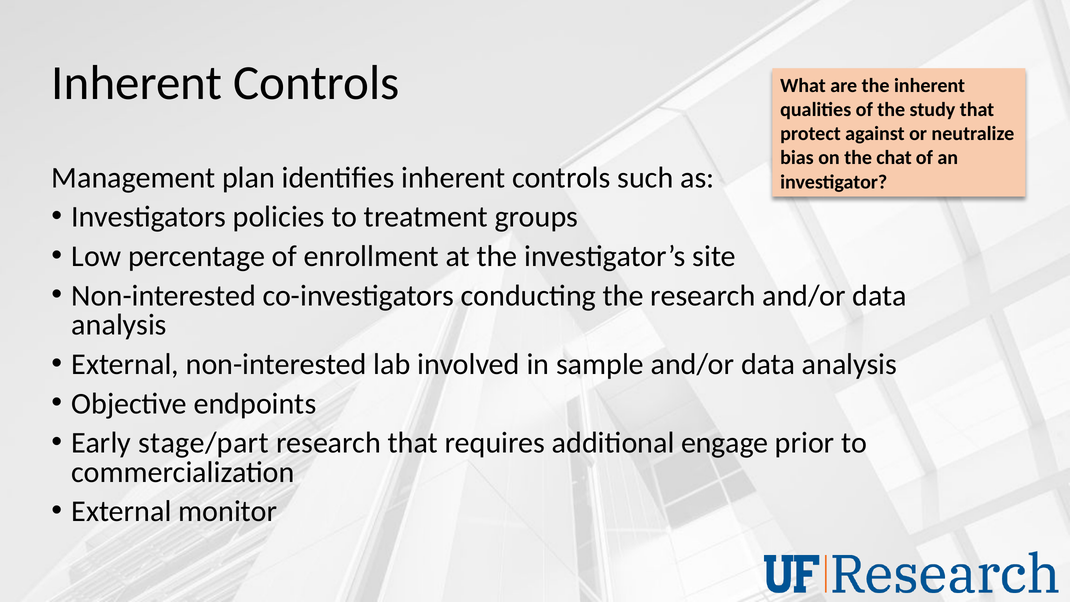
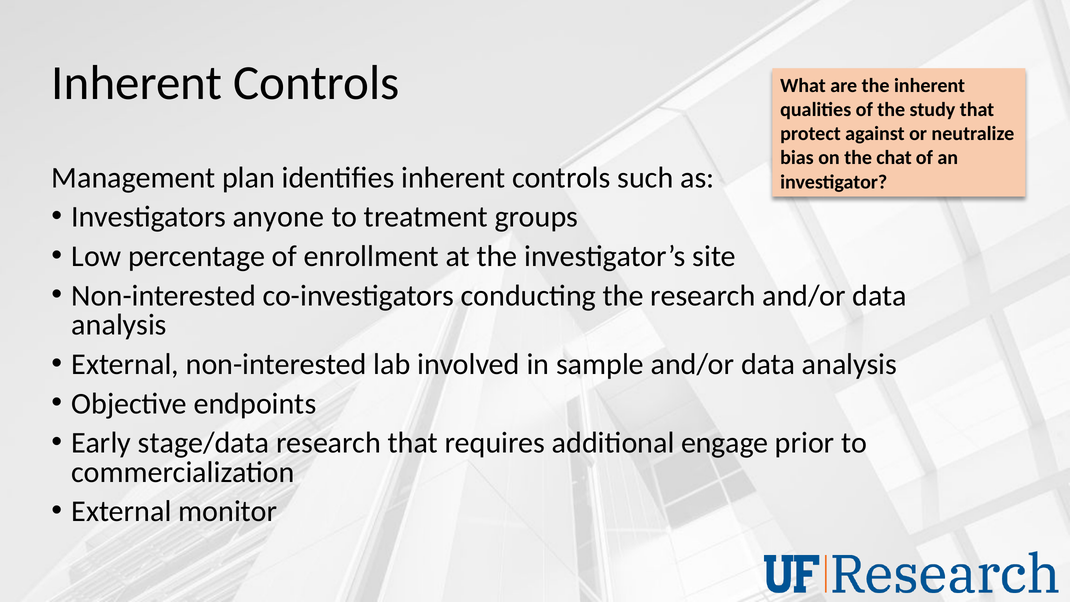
policies: policies -> anyone
stage/part: stage/part -> stage/data
